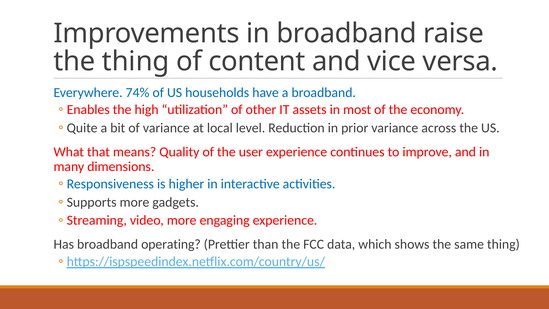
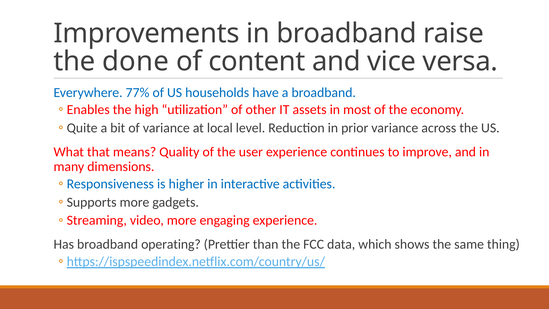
the thing: thing -> done
74%: 74% -> 77%
